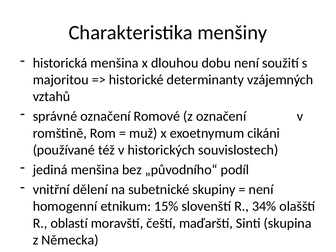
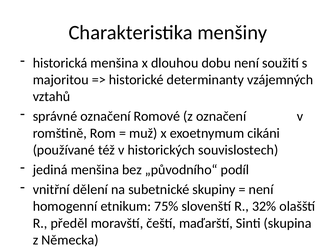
15%: 15% -> 75%
34%: 34% -> 32%
oblastí: oblastí -> předěl
